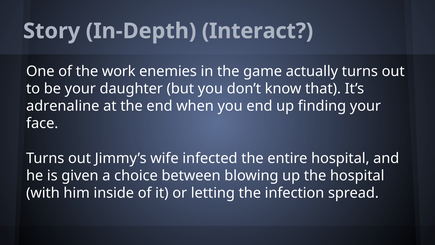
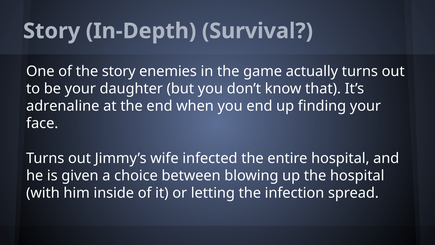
Interact: Interact -> Survival
the work: work -> story
